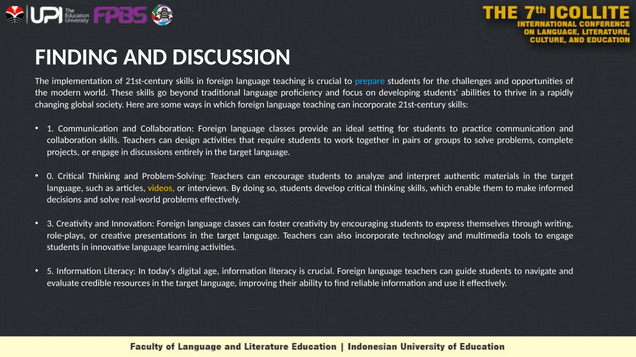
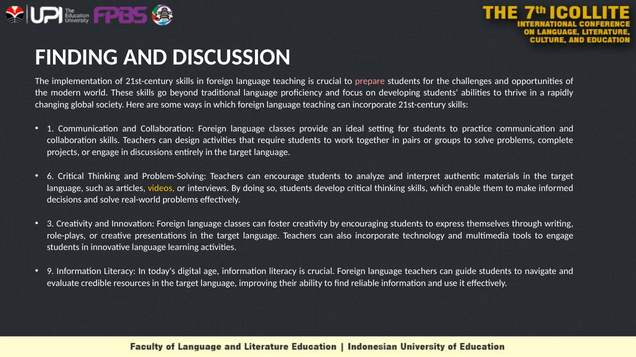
prepare colour: light blue -> pink
0: 0 -> 6
5: 5 -> 9
